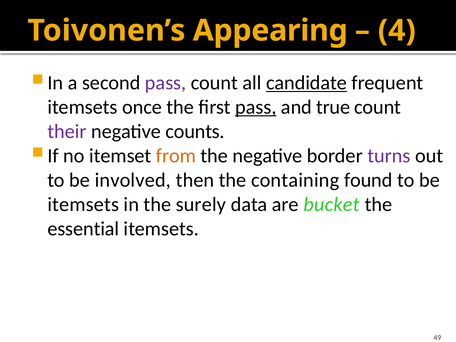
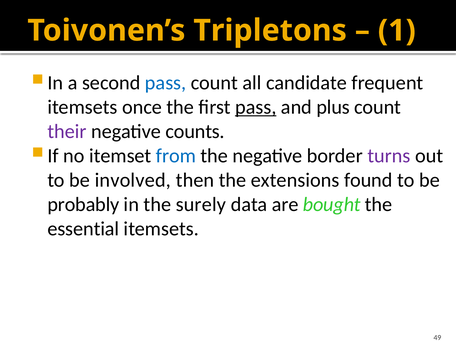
Appearing: Appearing -> Tripletons
4: 4 -> 1
pass at (166, 83) colour: purple -> blue
candidate underline: present -> none
true: true -> plus
from colour: orange -> blue
containing: containing -> extensions
itemsets at (83, 204): itemsets -> probably
bucket: bucket -> bought
